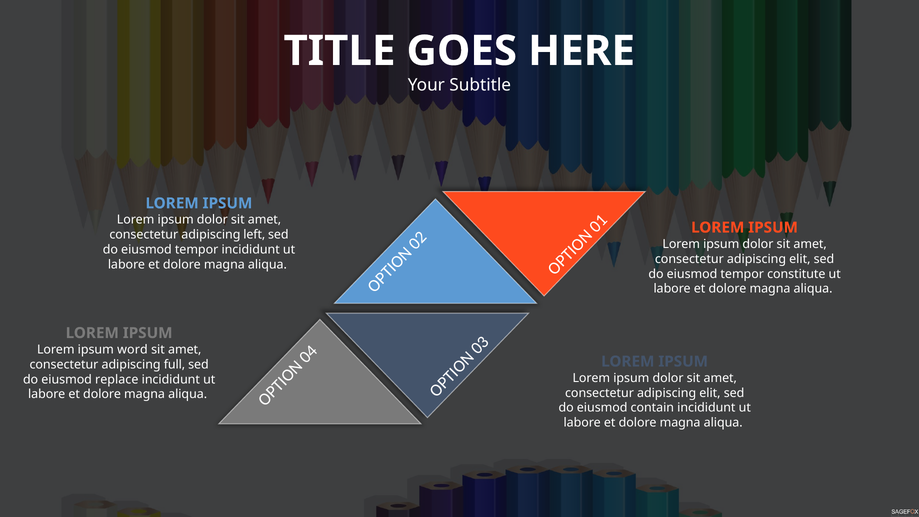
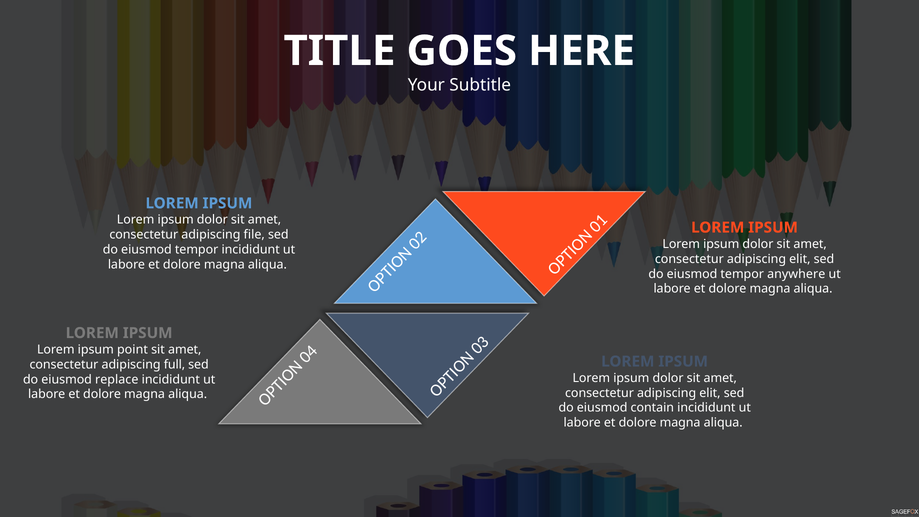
left: left -> file
constitute: constitute -> anywhere
word: word -> point
